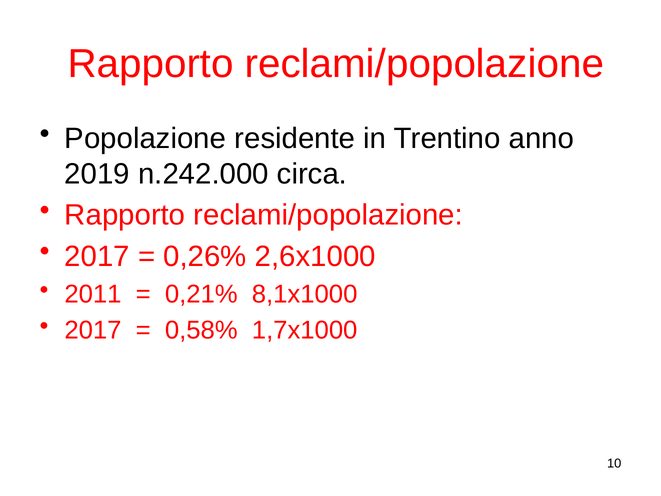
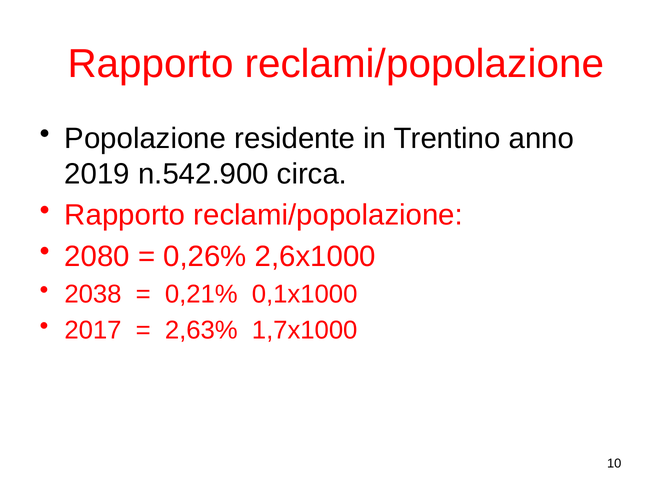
n.242.000: n.242.000 -> n.542.900
2017 at (97, 256): 2017 -> 2080
2011: 2011 -> 2038
8,1x1000: 8,1x1000 -> 0,1x1000
0,58%: 0,58% -> 2,63%
